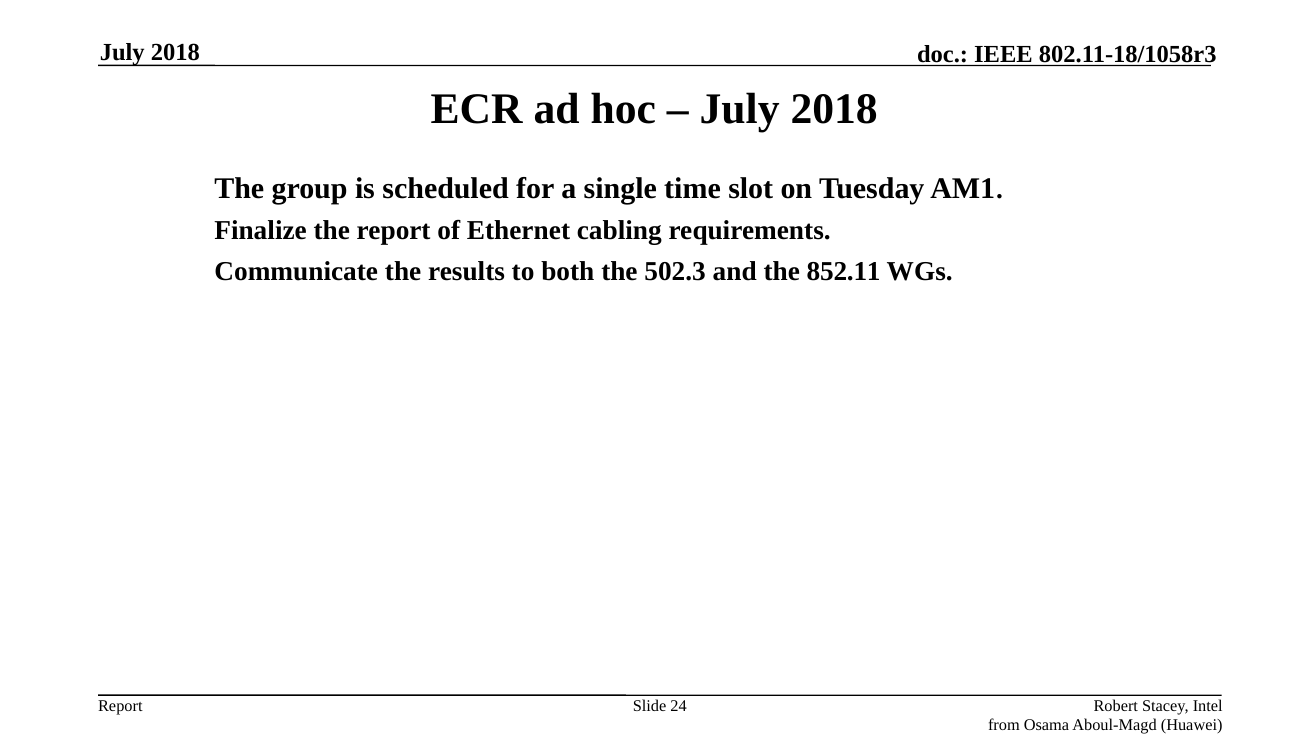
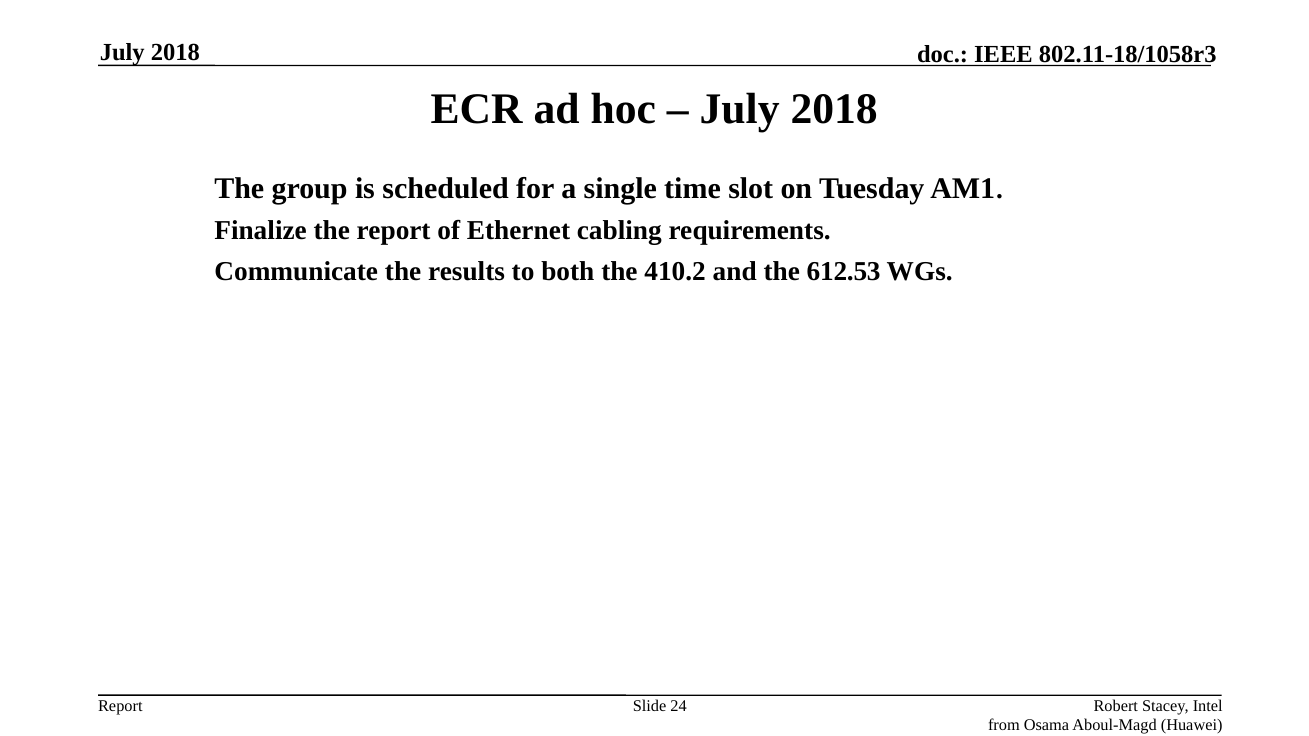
502.3: 502.3 -> 410.2
852.11: 852.11 -> 612.53
